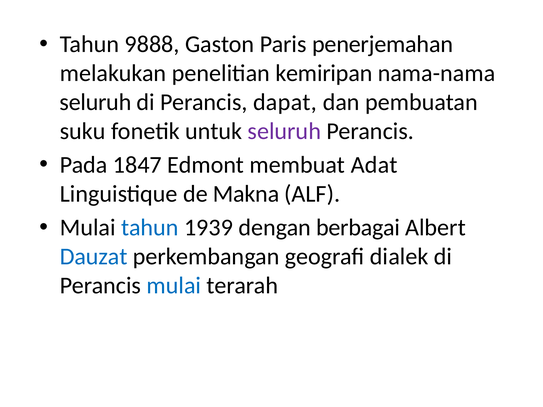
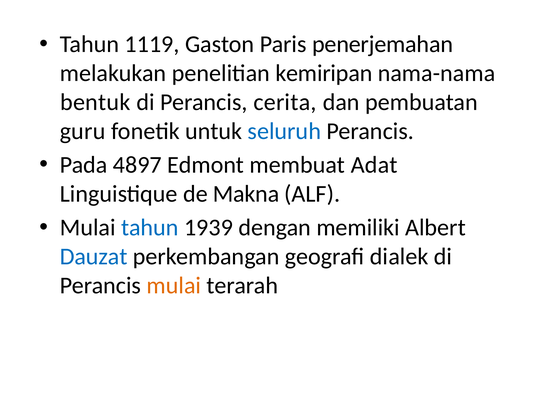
9888: 9888 -> 1119
seluruh at (95, 102): seluruh -> bentuk
dapat: dapat -> cerita
suku: suku -> guru
seluruh at (284, 131) colour: purple -> blue
1847: 1847 -> 4897
berbagai: berbagai -> memiliki
mulai at (174, 286) colour: blue -> orange
